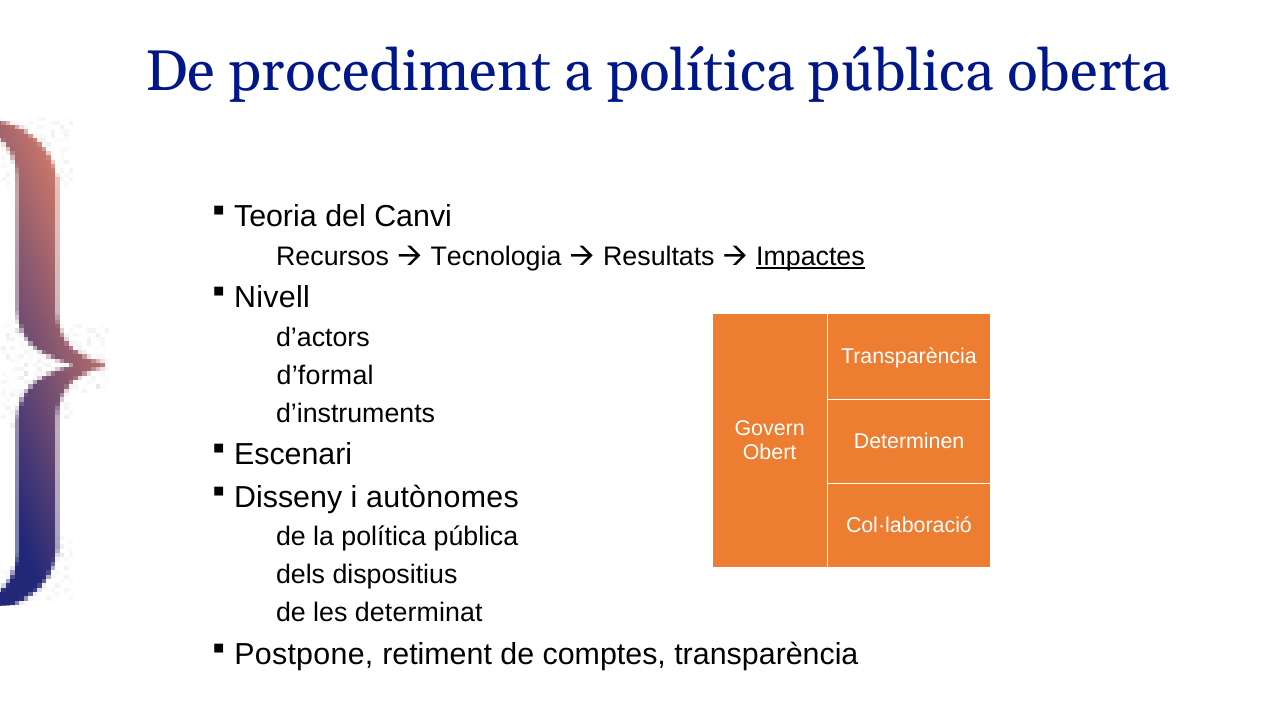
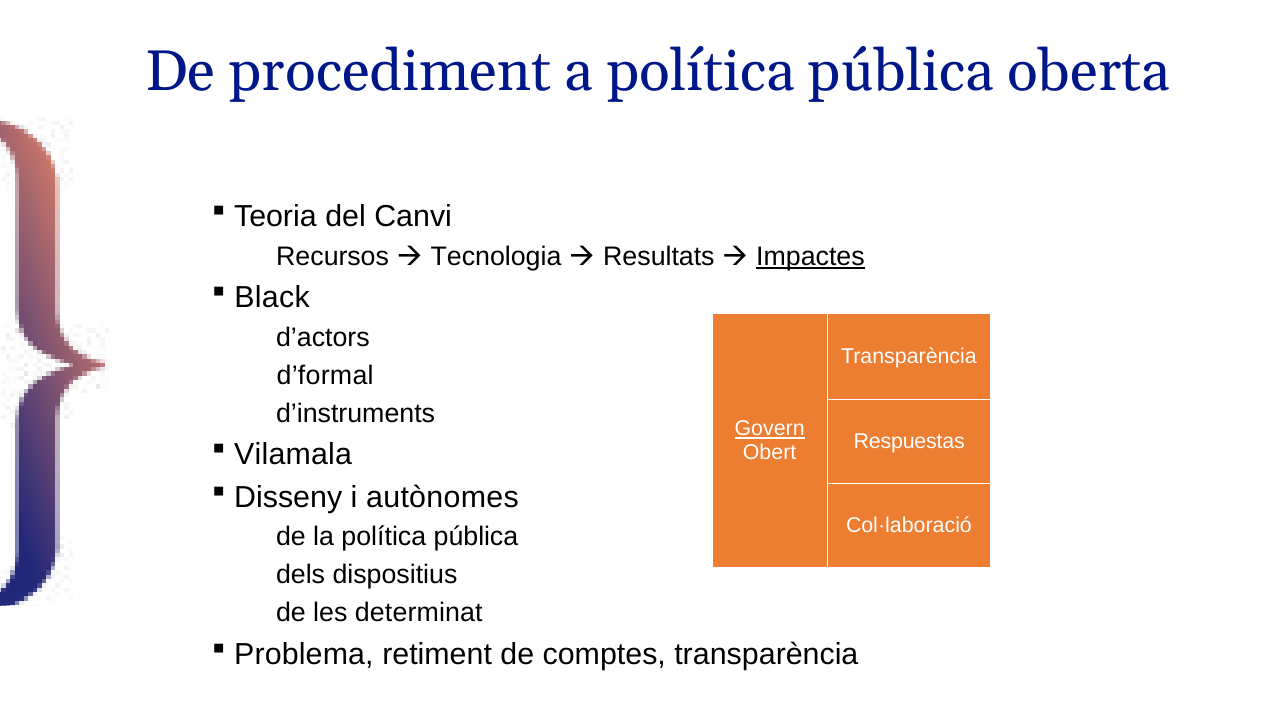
Nivell: Nivell -> Black
Govern underline: none -> present
Determinen: Determinen -> Respuestas
Escenari: Escenari -> Vilamala
Postpone: Postpone -> Problema
